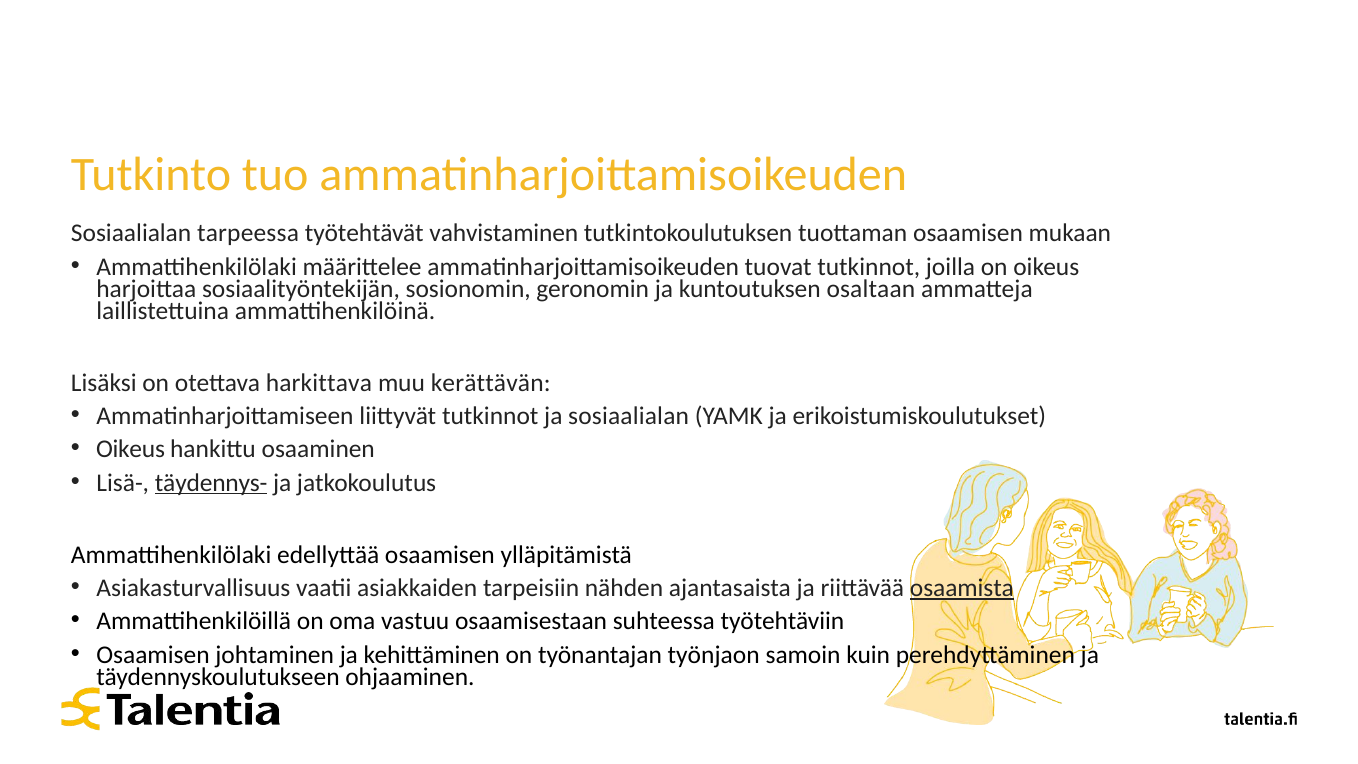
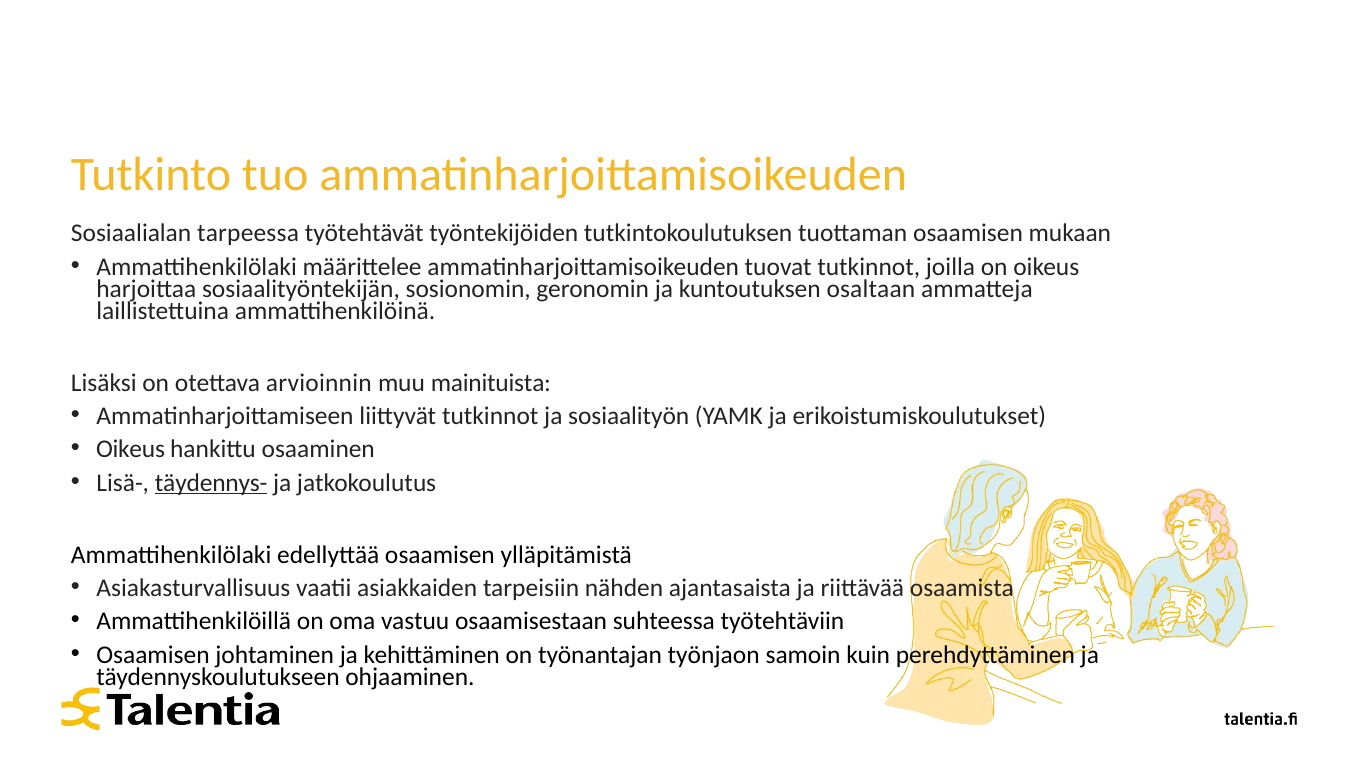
vahvistaminen: vahvistaminen -> työntekijöiden
harkittava: harkittava -> arvioinnin
kerättävän: kerättävän -> mainituista
ja sosiaalialan: sosiaalialan -> sosiaalityön
osaamista underline: present -> none
